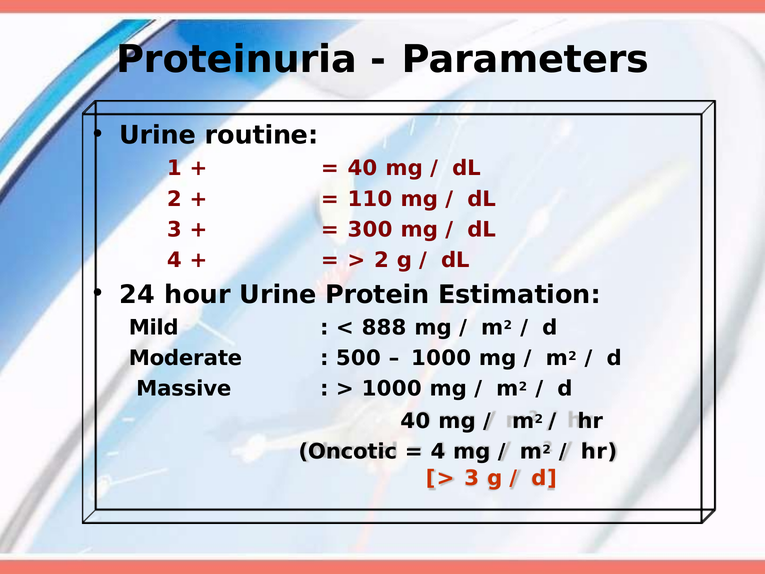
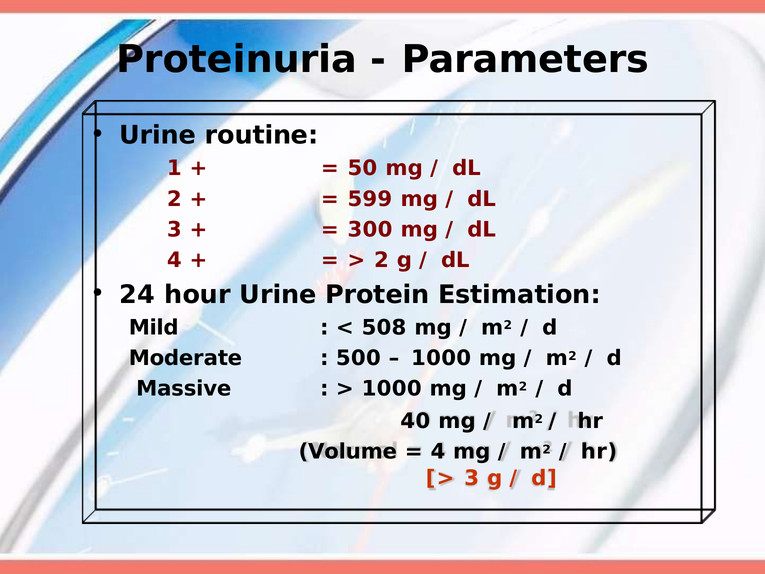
40 at (362, 168): 40 -> 50
110: 110 -> 599
888: 888 -> 508
Oncotic: Oncotic -> Volume
